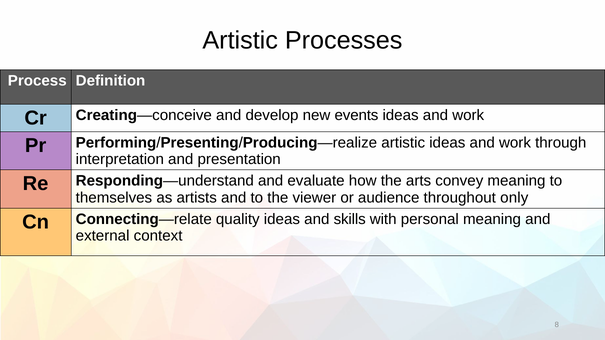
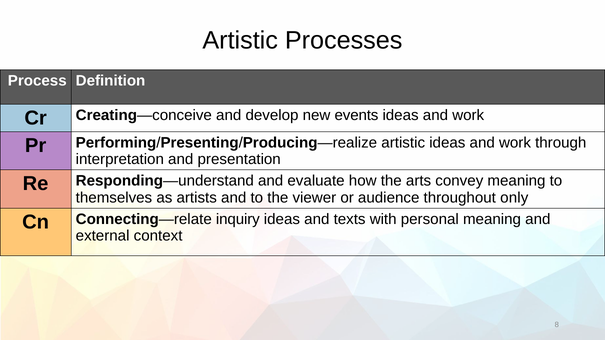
quality: quality -> inquiry
skills: skills -> texts
